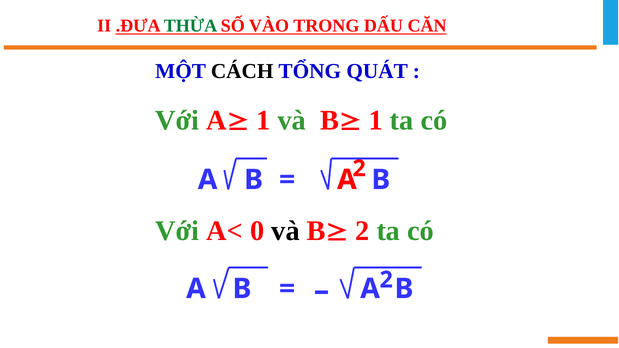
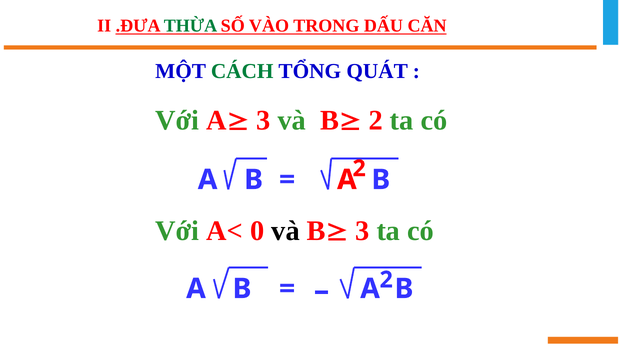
CÁCH colour: black -> green
1 at (263, 120): 1 -> 3
1 at (376, 120): 1 -> 2
2 at (362, 231): 2 -> 3
